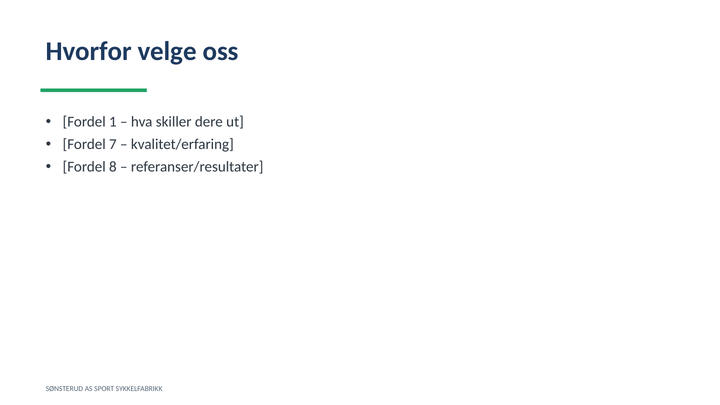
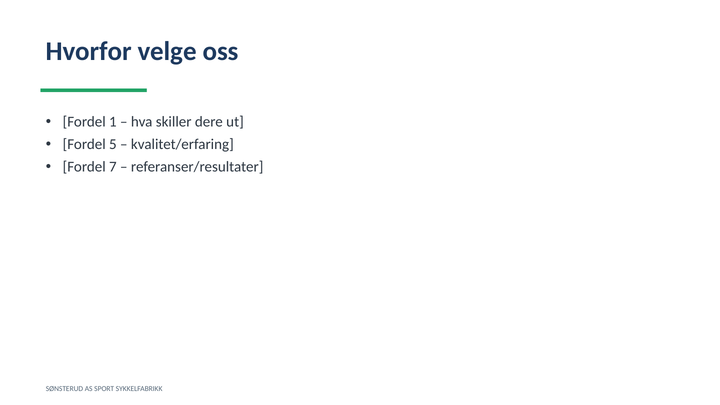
7: 7 -> 5
8: 8 -> 7
